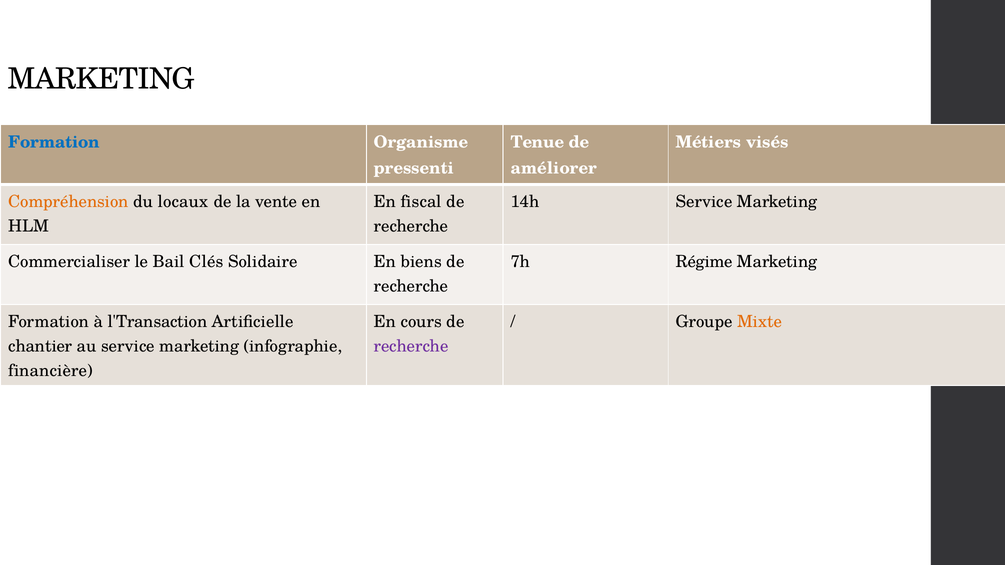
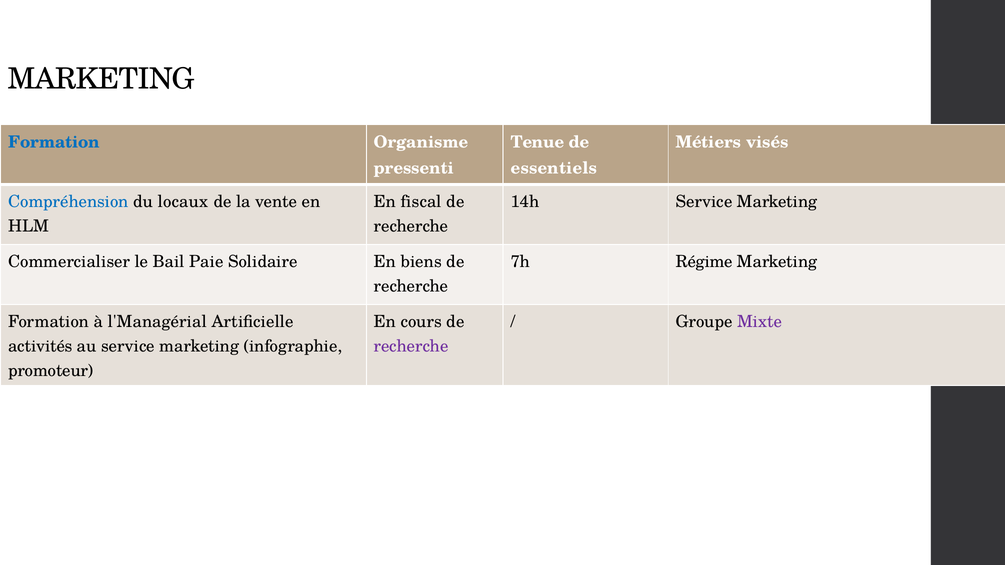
améliorer: améliorer -> essentiels
Compréhension colour: orange -> blue
Clés: Clés -> Paie
l'Transaction: l'Transaction -> l'Managérial
Mixte colour: orange -> purple
chantier: chantier -> activités
financière: financière -> promoteur
